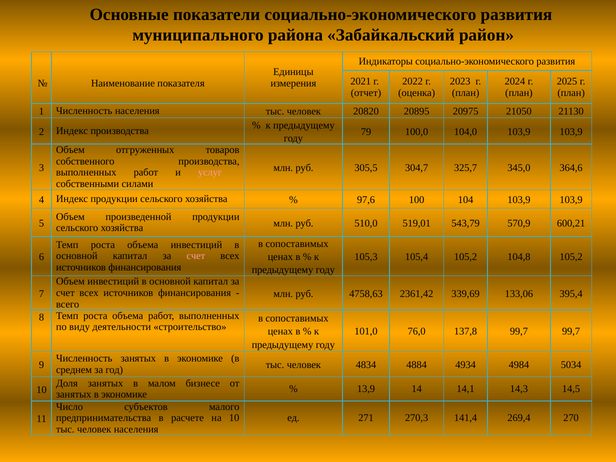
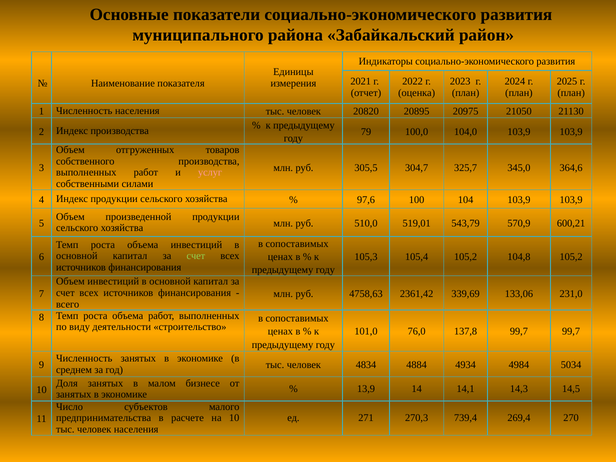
счет at (196, 256) colour: pink -> light green
395,4: 395,4 -> 231,0
141,4: 141,4 -> 739,4
